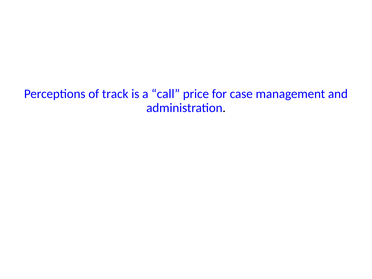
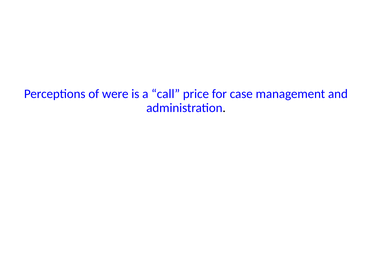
track: track -> were
